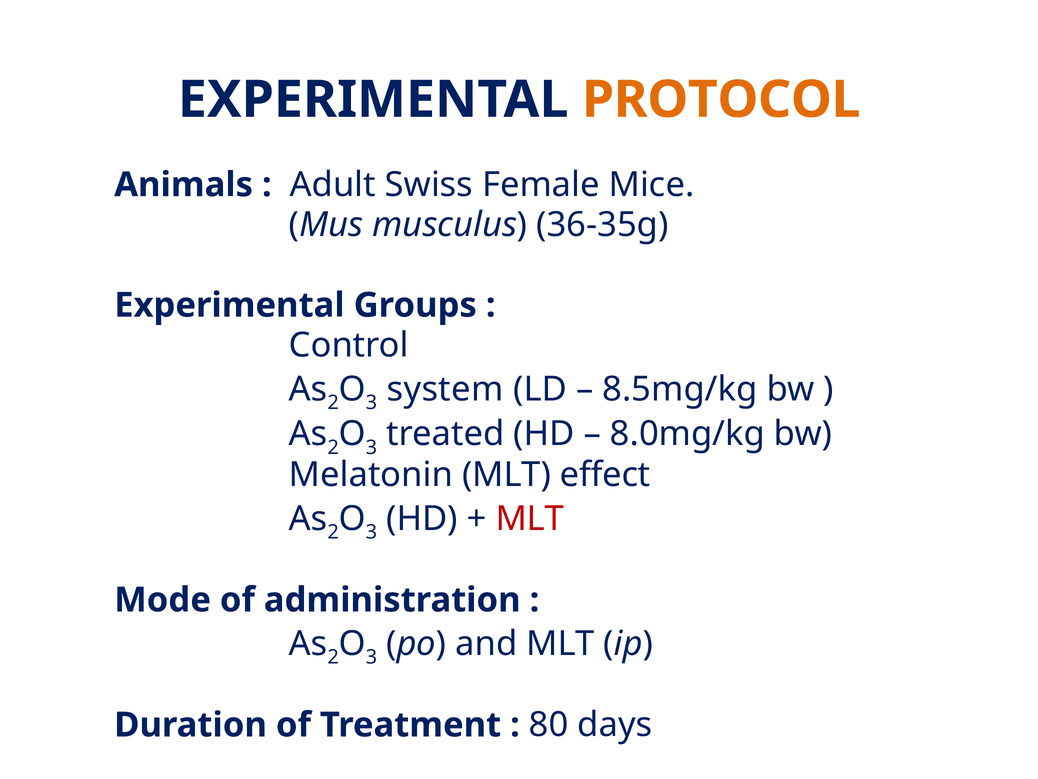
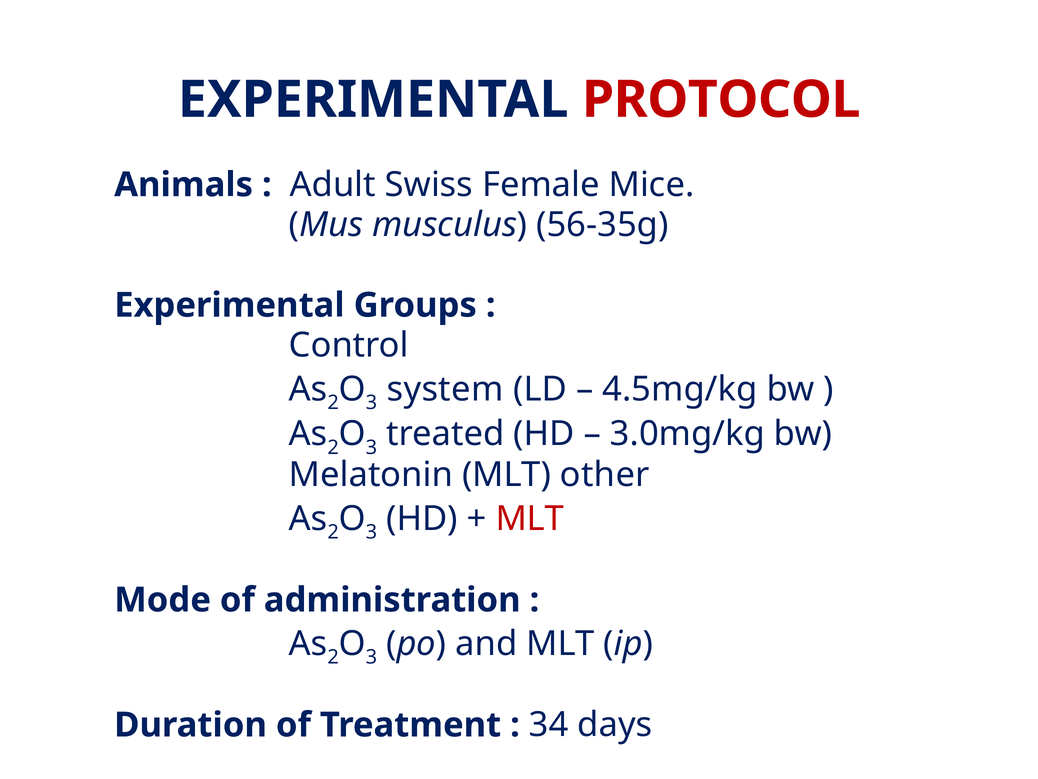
PROTOCOL colour: orange -> red
36-35g: 36-35g -> 56-35g
8.5mg/kg: 8.5mg/kg -> 4.5mg/kg
8.0mg/kg: 8.0mg/kg -> 3.0mg/kg
effect: effect -> other
80: 80 -> 34
